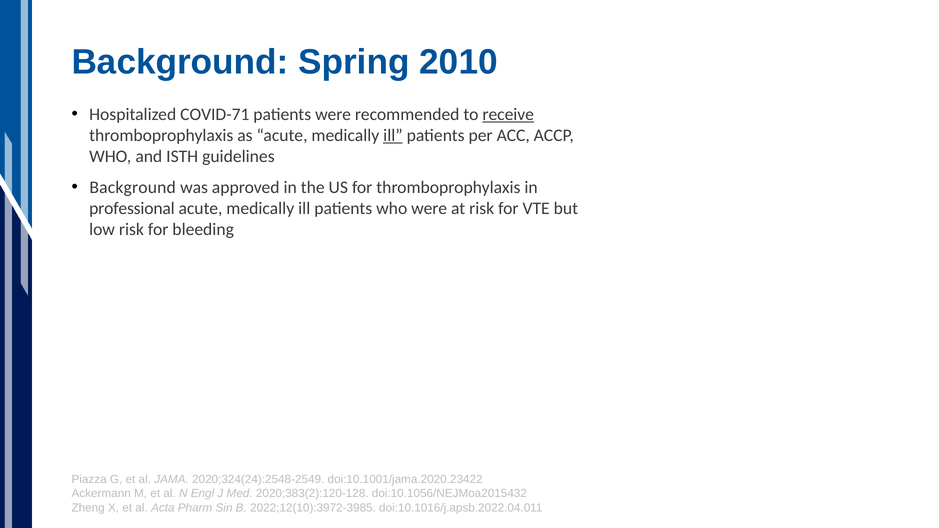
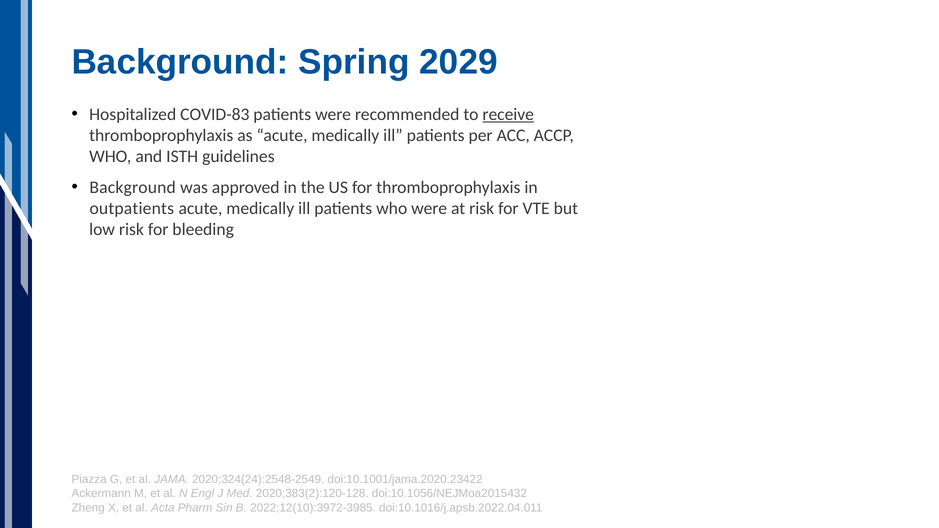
2010: 2010 -> 2029
COVID-71: COVID-71 -> COVID-83
ill at (393, 135) underline: present -> none
professional at (132, 209): professional -> outpatients
